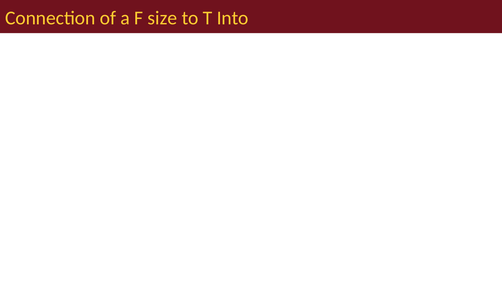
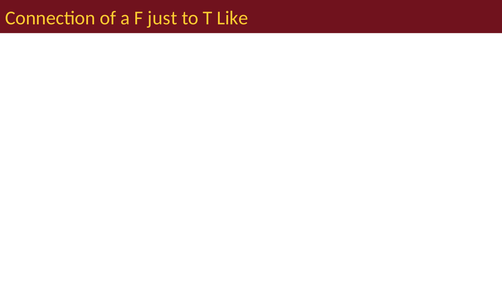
size: size -> just
Into: Into -> Like
